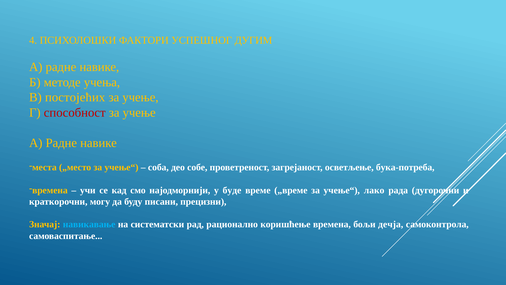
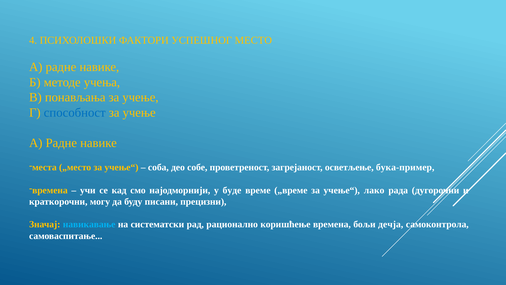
ДУГИМ: ДУГИМ -> МЕСТО
постојећих: постојећих -> понављања
способност colour: red -> blue
бука-потреба: бука-потреба -> бука-пример
